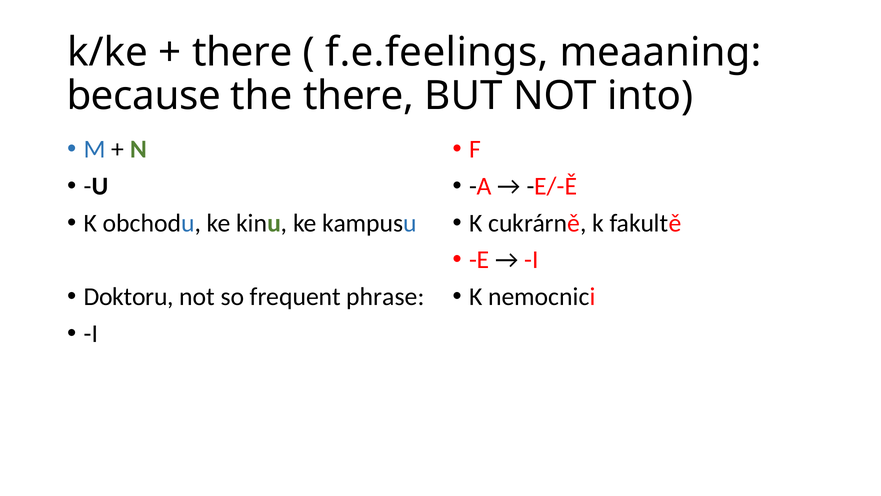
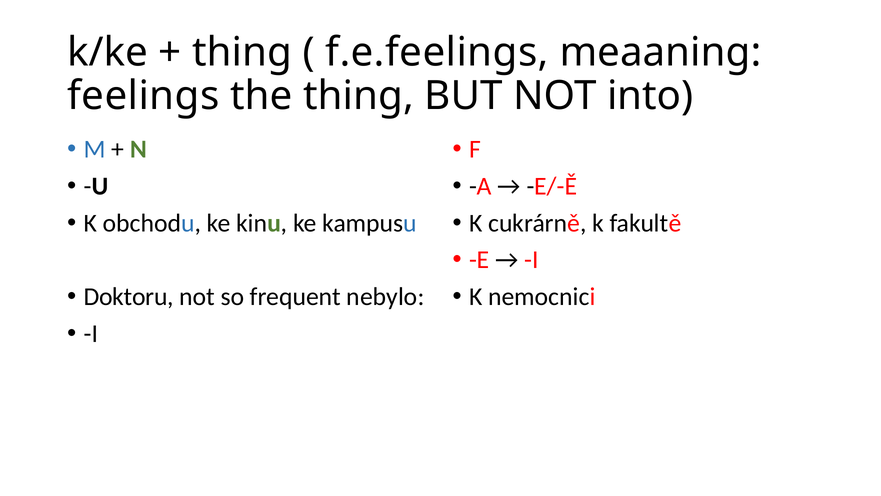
there at (242, 52): there -> thing
because: because -> feelings
the there: there -> thing
phrase: phrase -> nebylo
